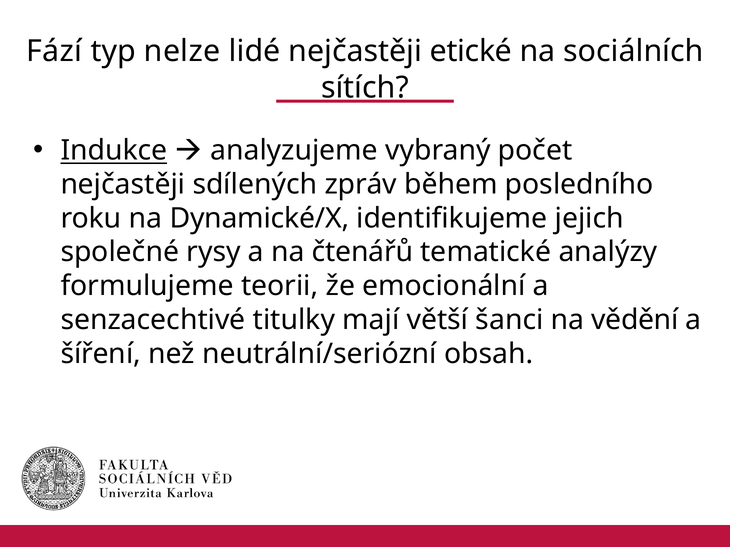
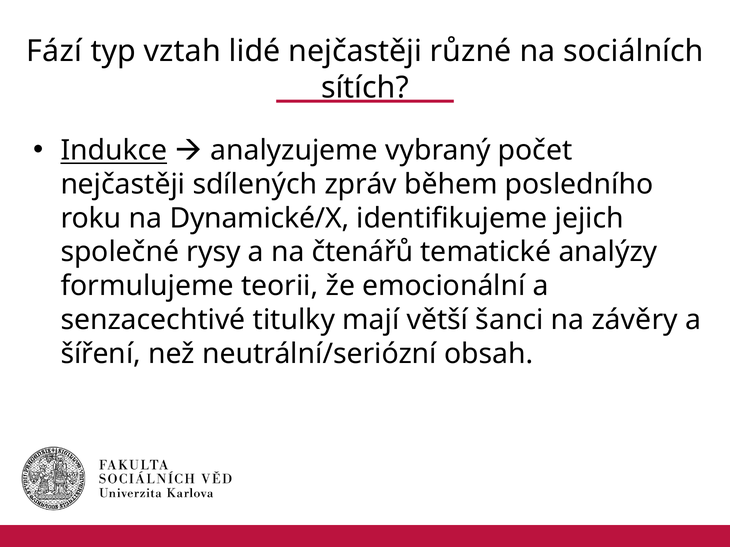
nelze: nelze -> vztah
etické: etické -> různé
vědění: vědění -> závěry
